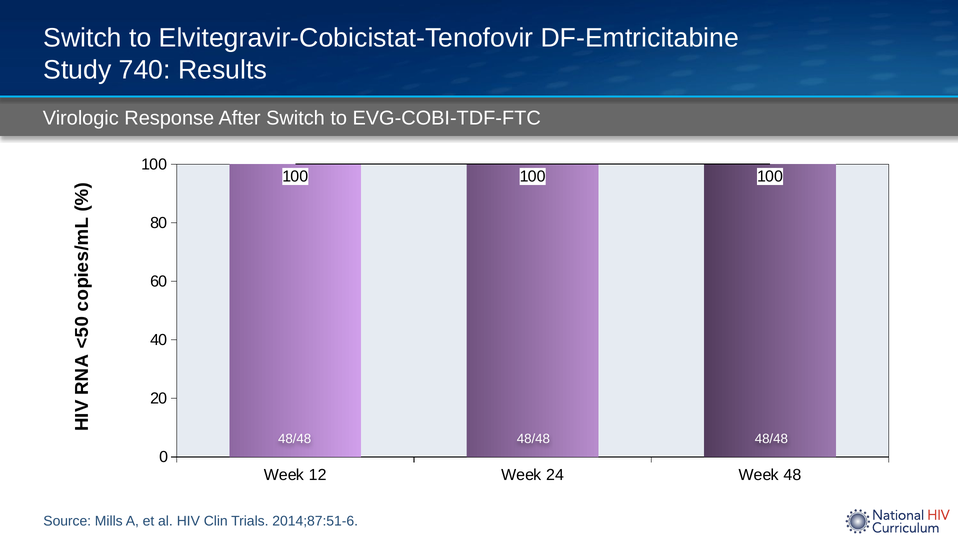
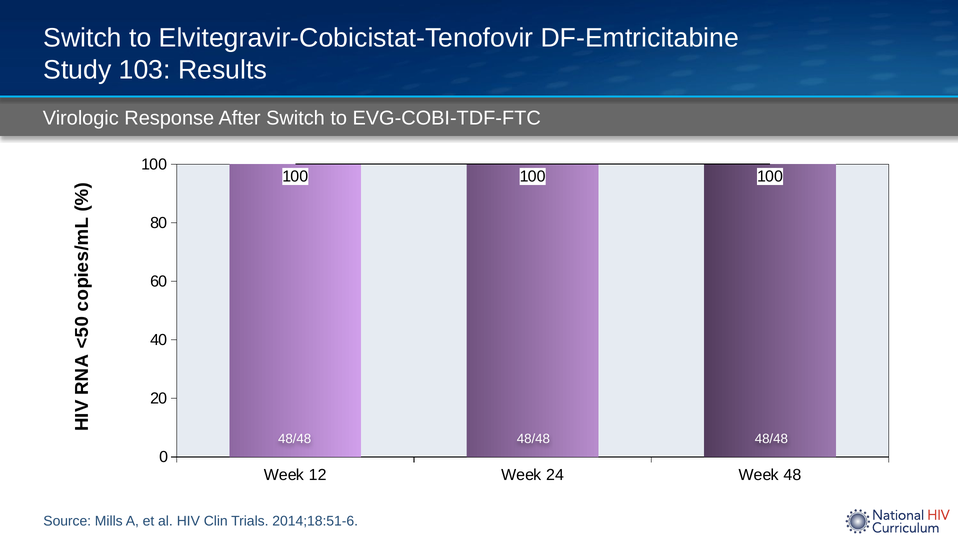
740: 740 -> 103
2014;87:51-6: 2014;87:51-6 -> 2014;18:51-6
